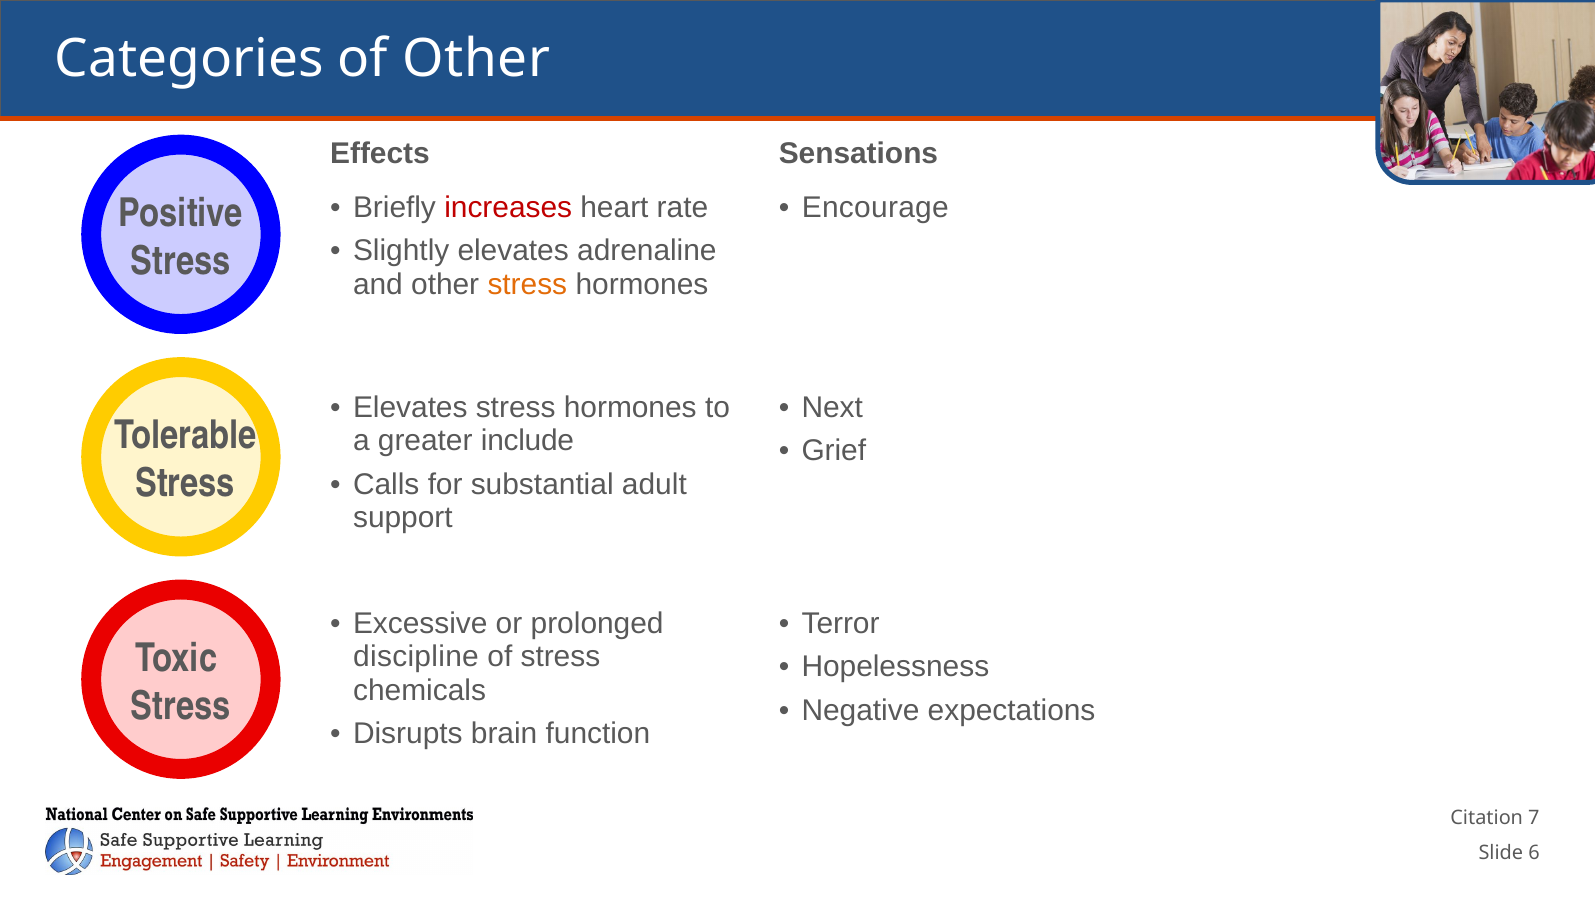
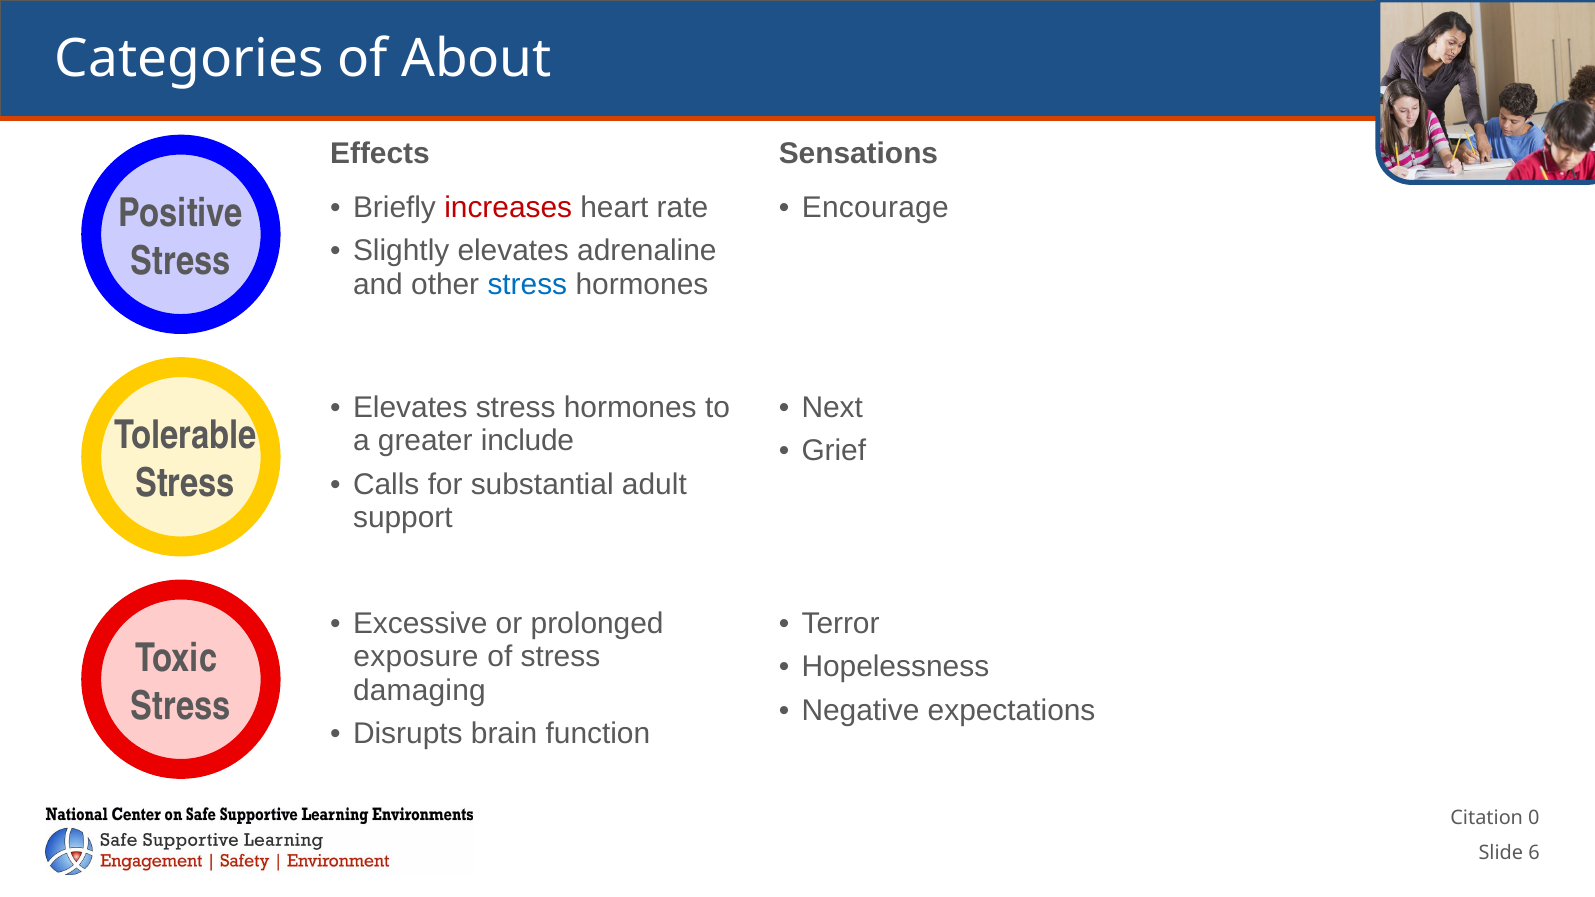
of Other: Other -> About
stress at (527, 284) colour: orange -> blue
discipline: discipline -> exposure
chemicals: chemicals -> damaging
7: 7 -> 0
